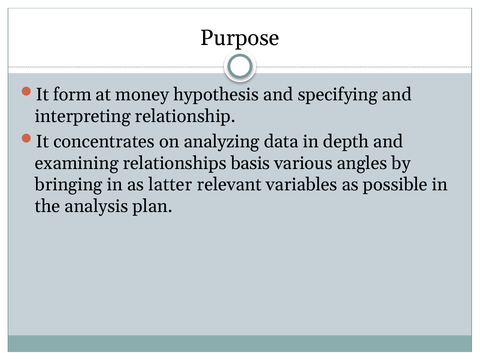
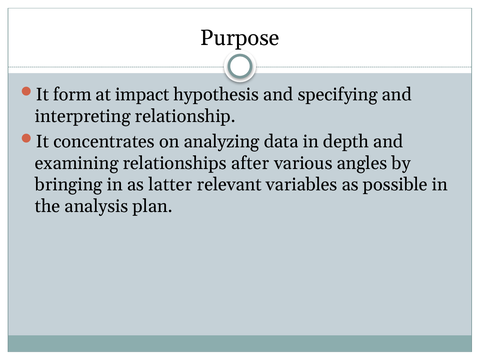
money: money -> impact
basis: basis -> after
